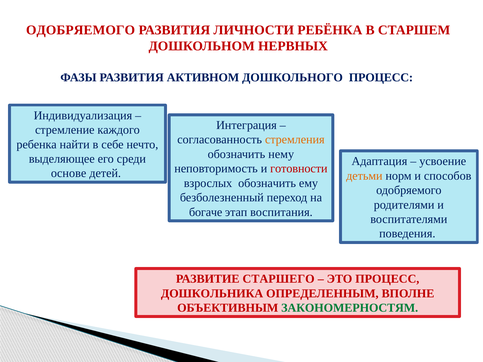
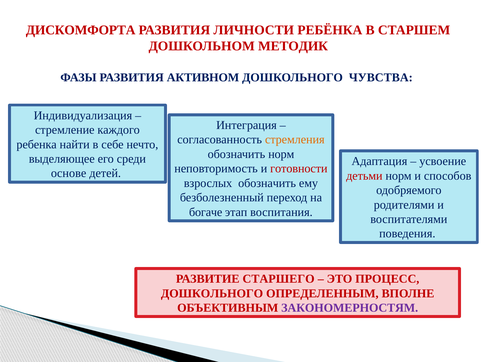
ОДОБРЯЕМОГО at (81, 30): ОДОБРЯЕМОГО -> ДИСКОМФОРТА
НЕРВНЫХ: НЕРВНЫХ -> МЕТОДИК
ДОШКОЛЬНОГО ПРОЦЕСС: ПРОЦЕСС -> ЧУВСТВА
обозначить нему: нему -> норм
детьми colour: orange -> red
ДОШКОЛЬНИКА at (212, 294): ДОШКОЛЬНИКА -> ДОШКОЛЬНОГО
ЗАКОНОМЕРНОСТЯМ colour: green -> purple
